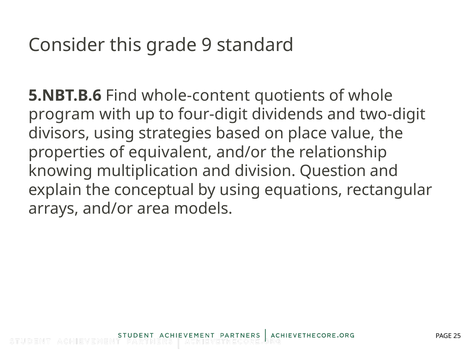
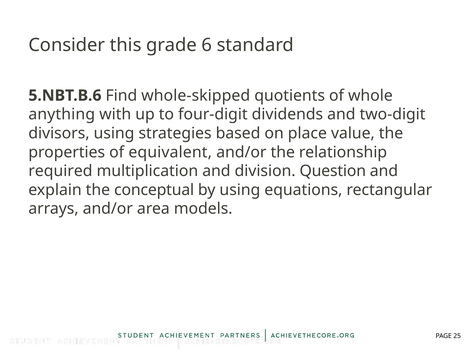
9: 9 -> 6
whole-content: whole-content -> whole-skipped
program: program -> anything
knowing: knowing -> required
